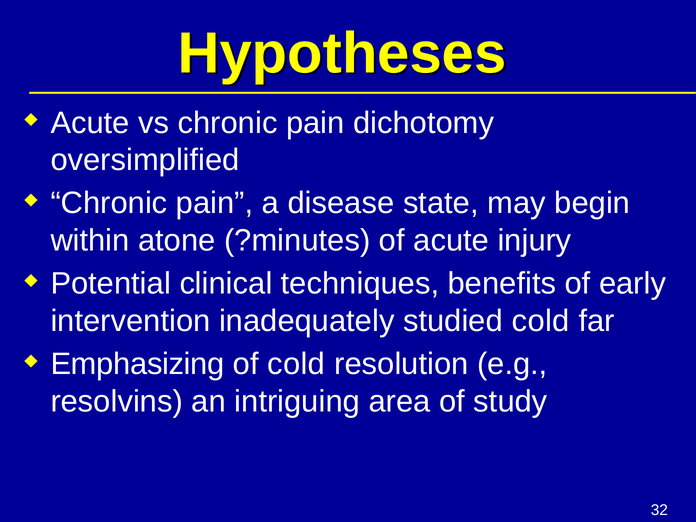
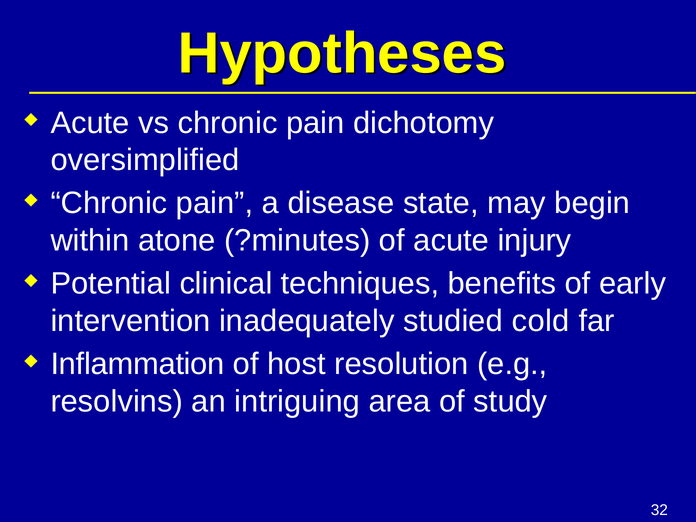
Emphasizing: Emphasizing -> Inflammation
of cold: cold -> host
